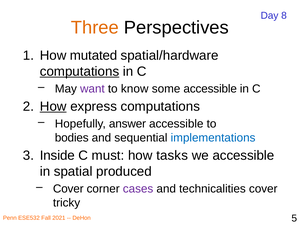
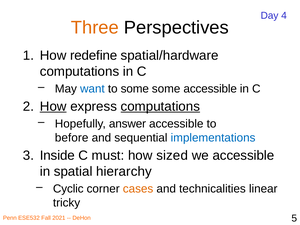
8: 8 -> 4
mutated: mutated -> redefine
computations at (80, 71) underline: present -> none
want colour: purple -> blue
to know: know -> some
computations at (160, 106) underline: none -> present
bodies: bodies -> before
tasks: tasks -> sized
produced: produced -> hierarchy
Cover at (68, 189): Cover -> Cyclic
cases colour: purple -> orange
technicalities cover: cover -> linear
